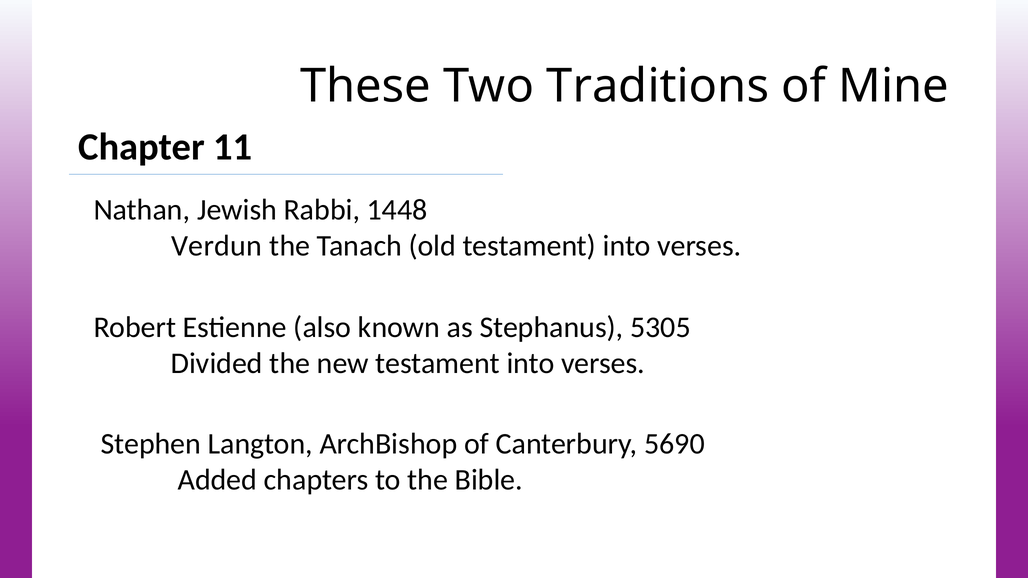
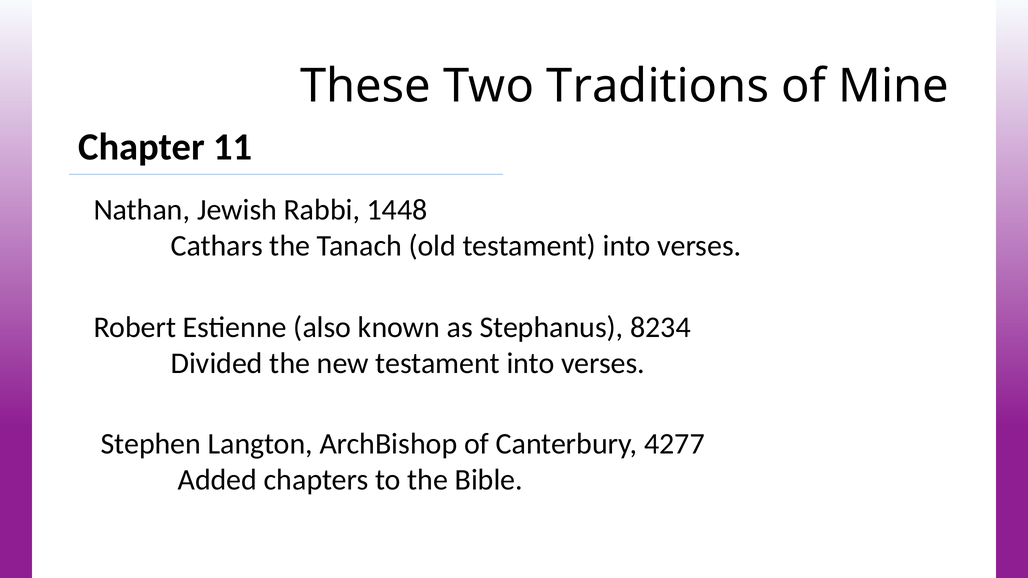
Verdun: Verdun -> Cathars
5305: 5305 -> 8234
5690: 5690 -> 4277
